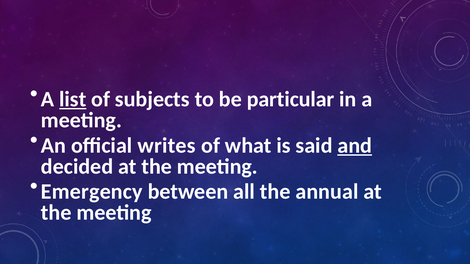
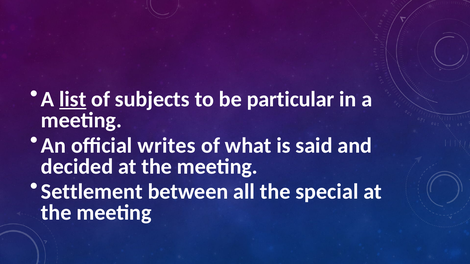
and underline: present -> none
Emergency: Emergency -> Settlement
annual: annual -> special
